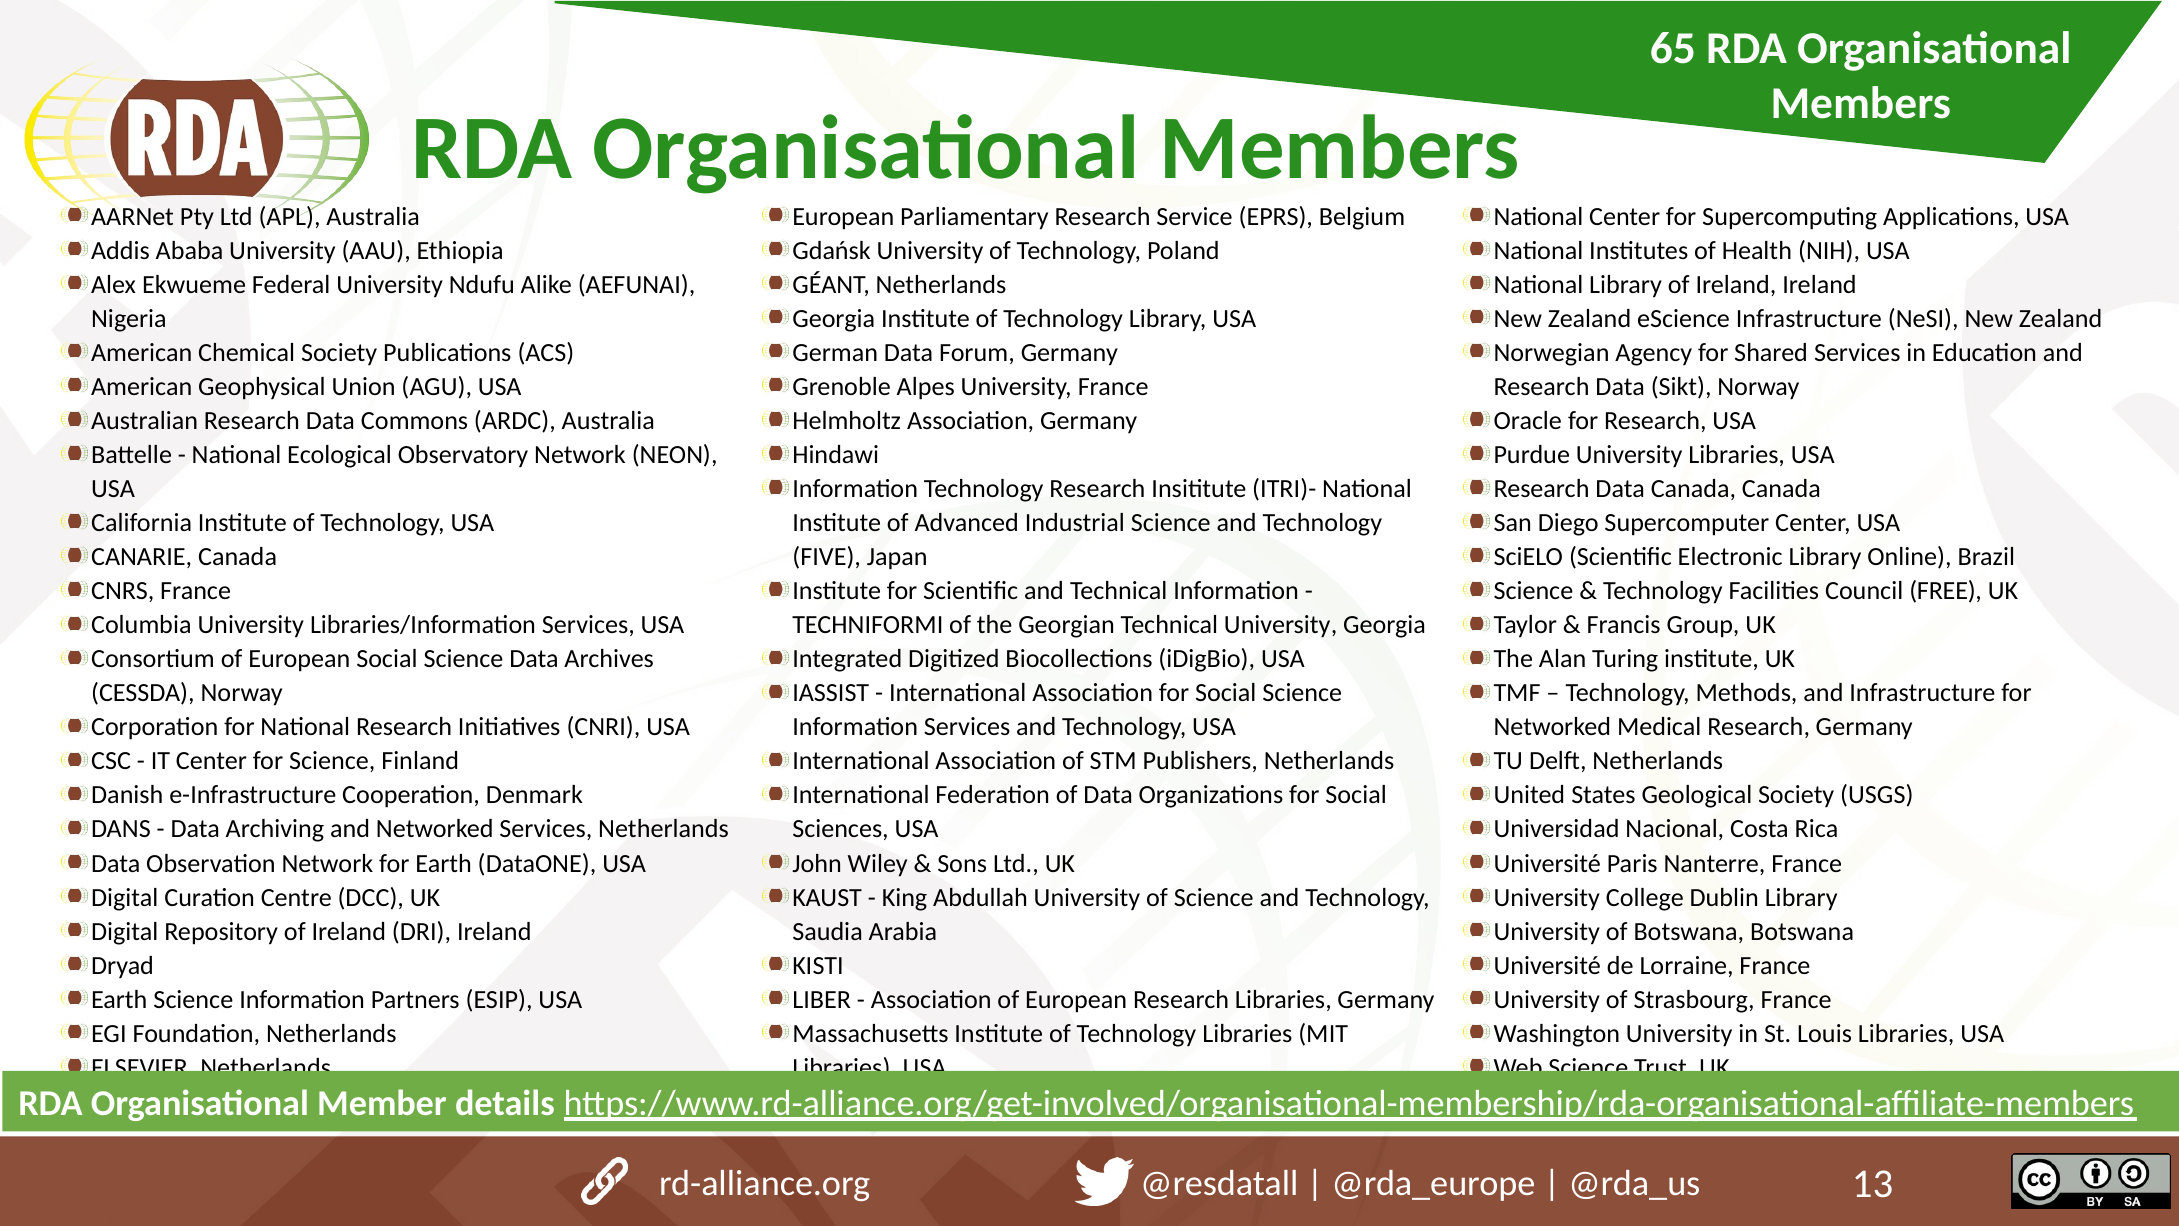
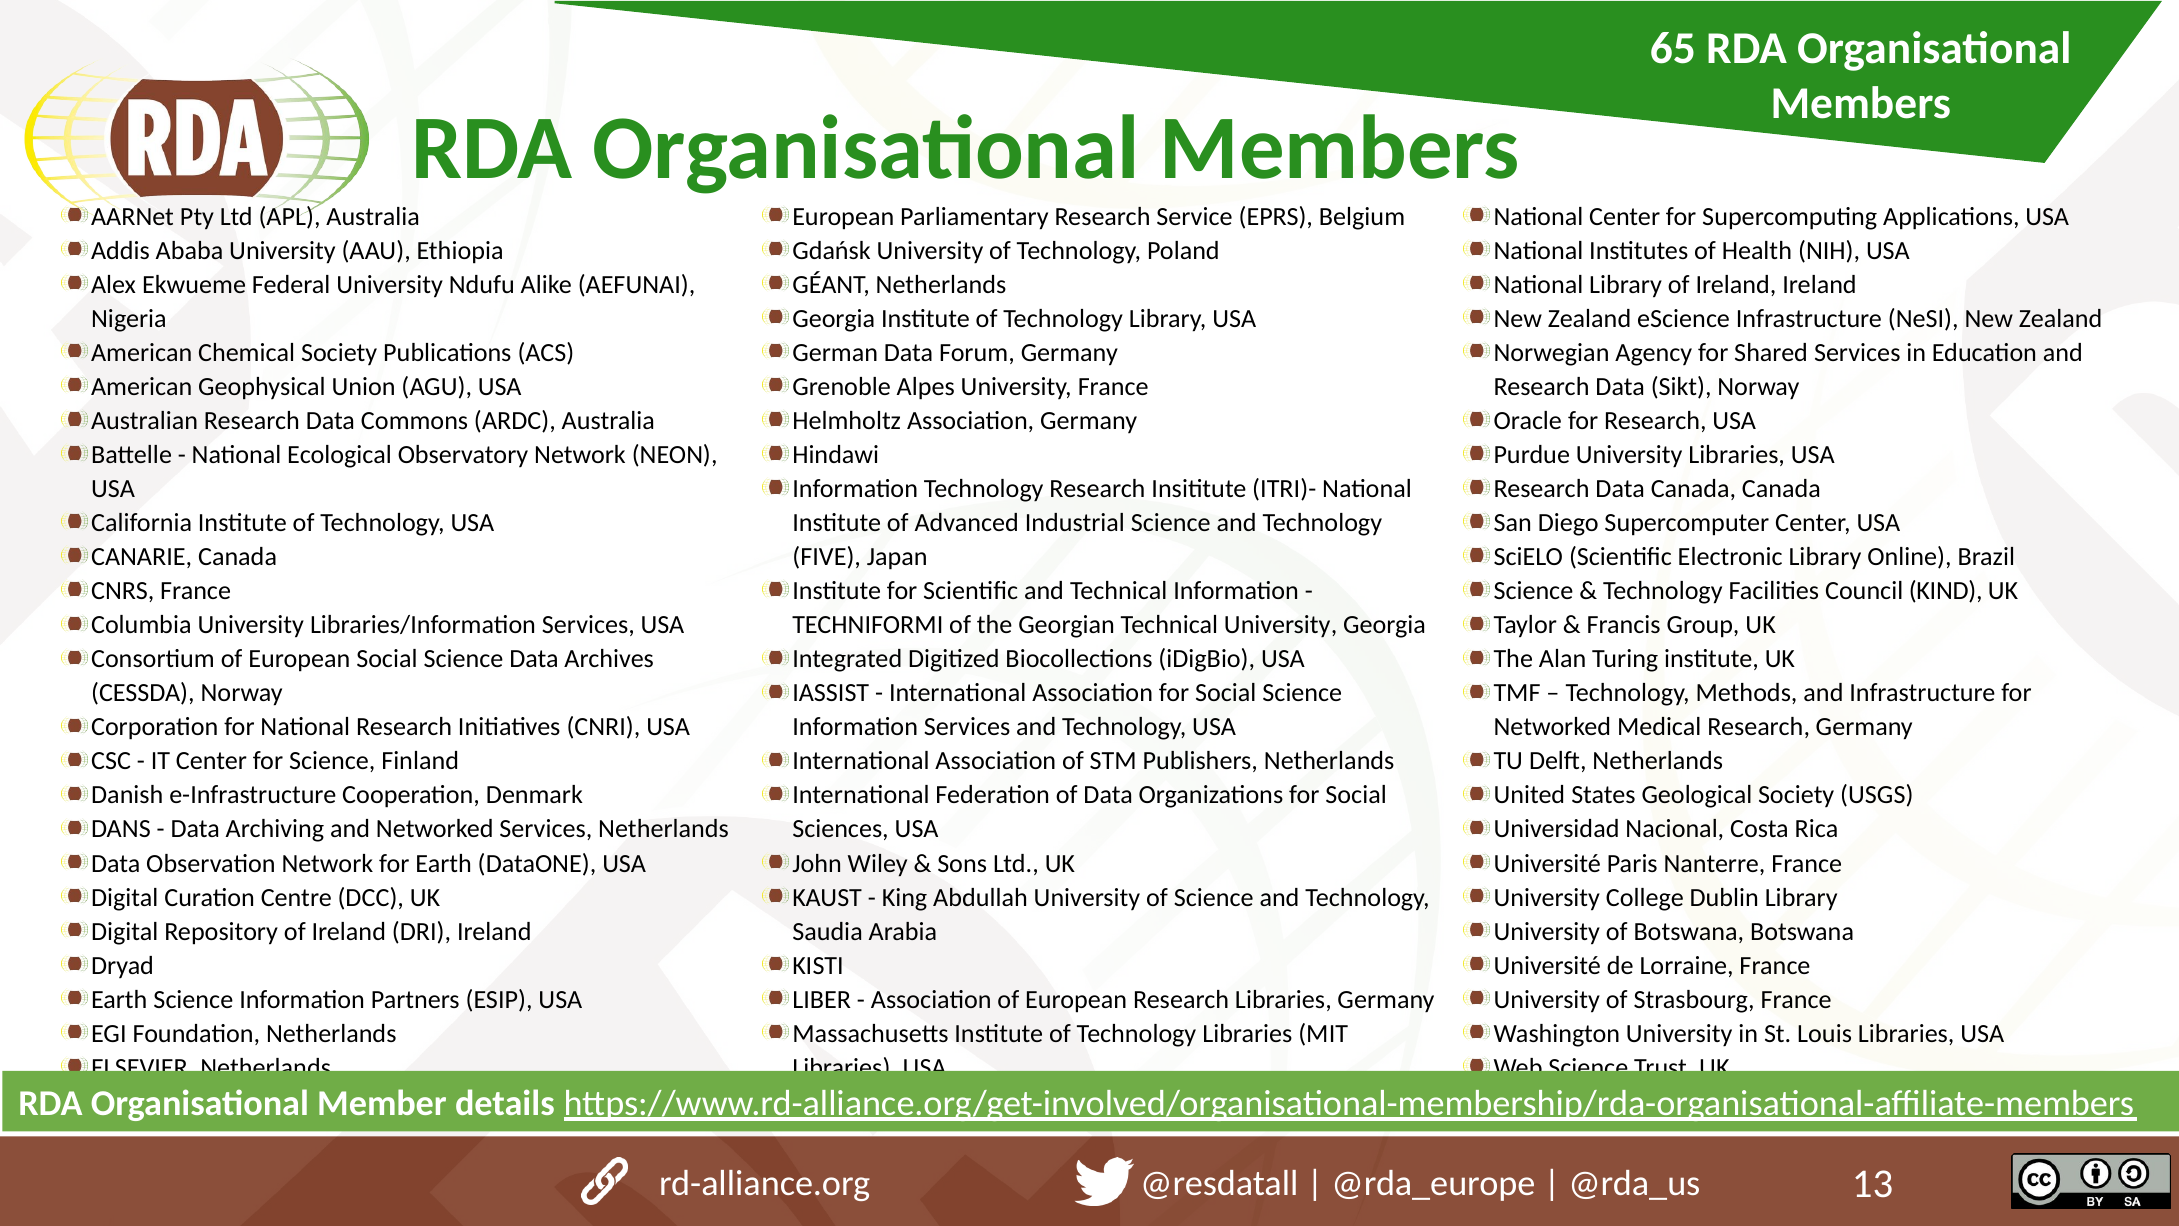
FREE: FREE -> KIND
